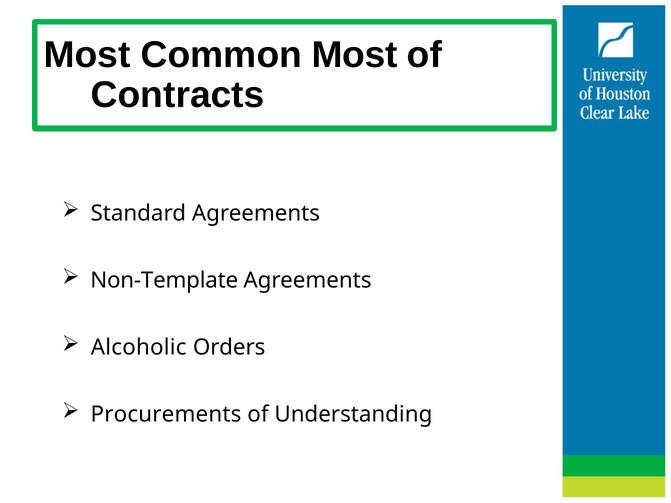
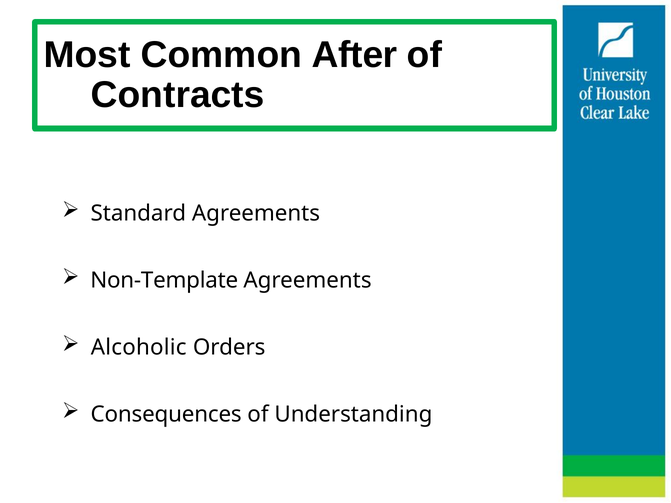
Common Most: Most -> After
Procurements: Procurements -> Consequences
